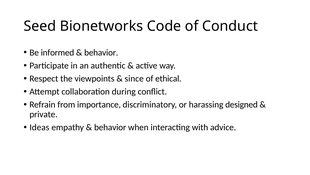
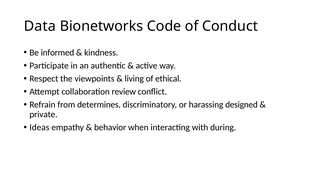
Seed: Seed -> Data
behavior at (101, 52): behavior -> kindness
since: since -> living
during: during -> review
importance: importance -> determines
advice: advice -> during
